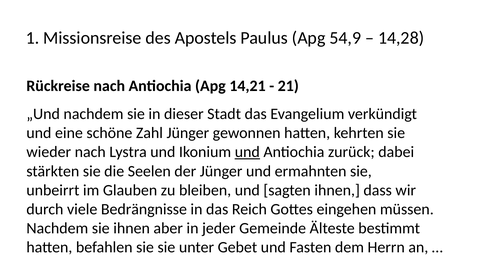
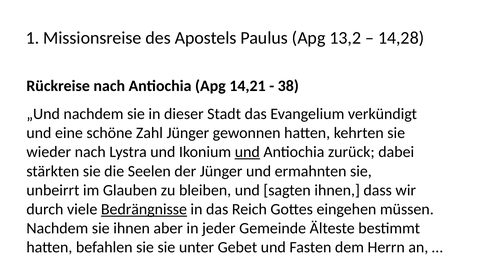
54,9: 54,9 -> 13,2
21: 21 -> 38
Bedrängnisse underline: none -> present
